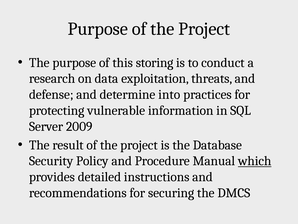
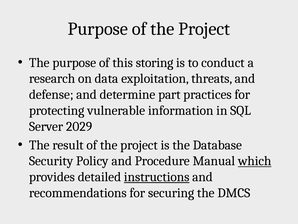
into: into -> part
2009: 2009 -> 2029
instructions underline: none -> present
